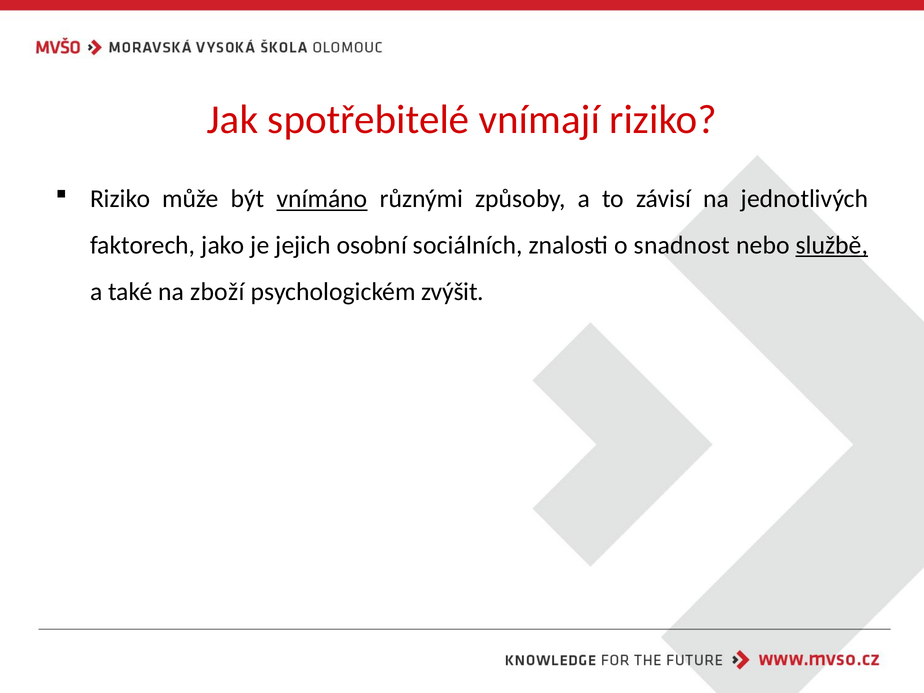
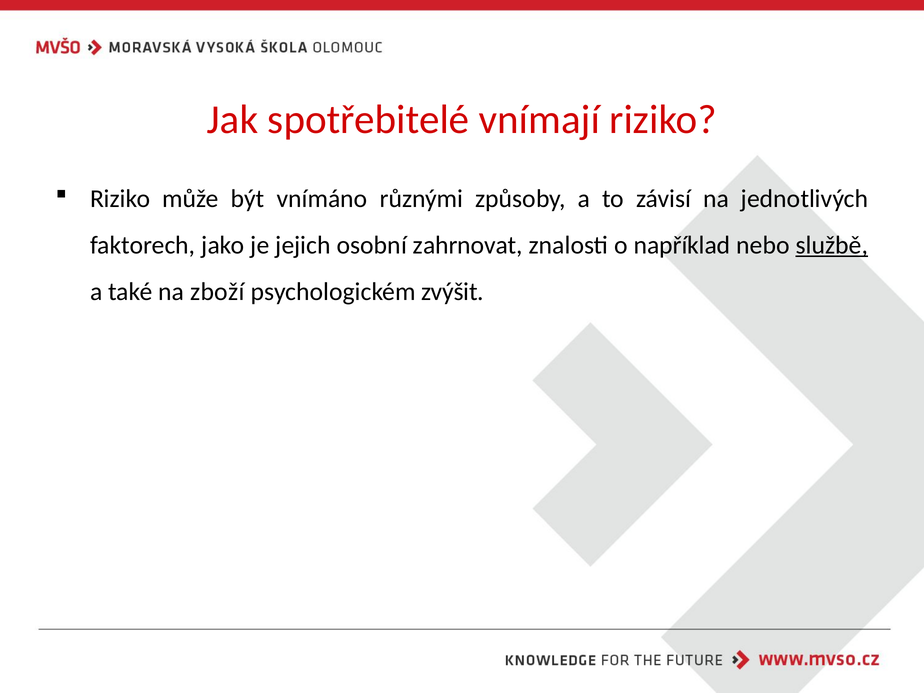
vnímáno underline: present -> none
sociálních: sociálních -> zahrnovat
snadnost: snadnost -> například
